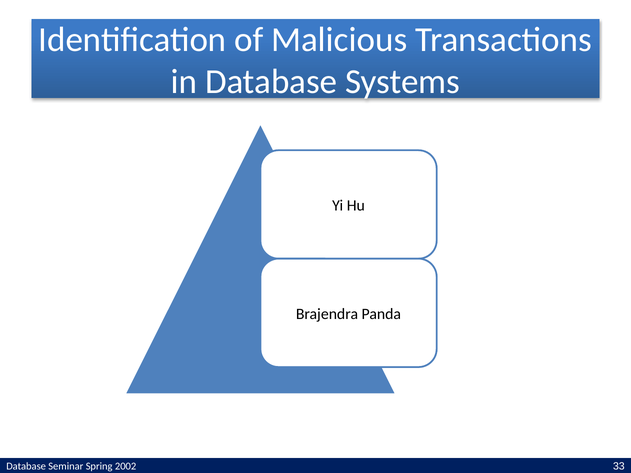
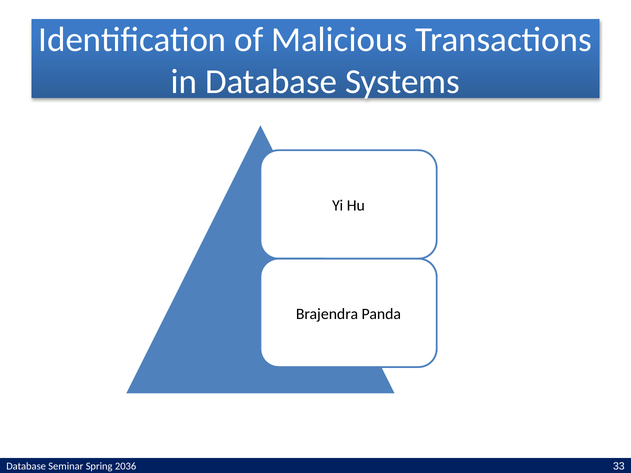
2002: 2002 -> 2036
